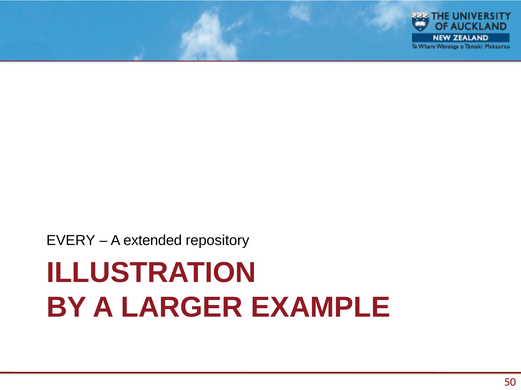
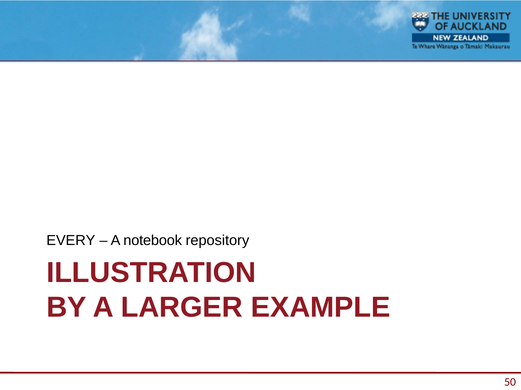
extended: extended -> notebook
